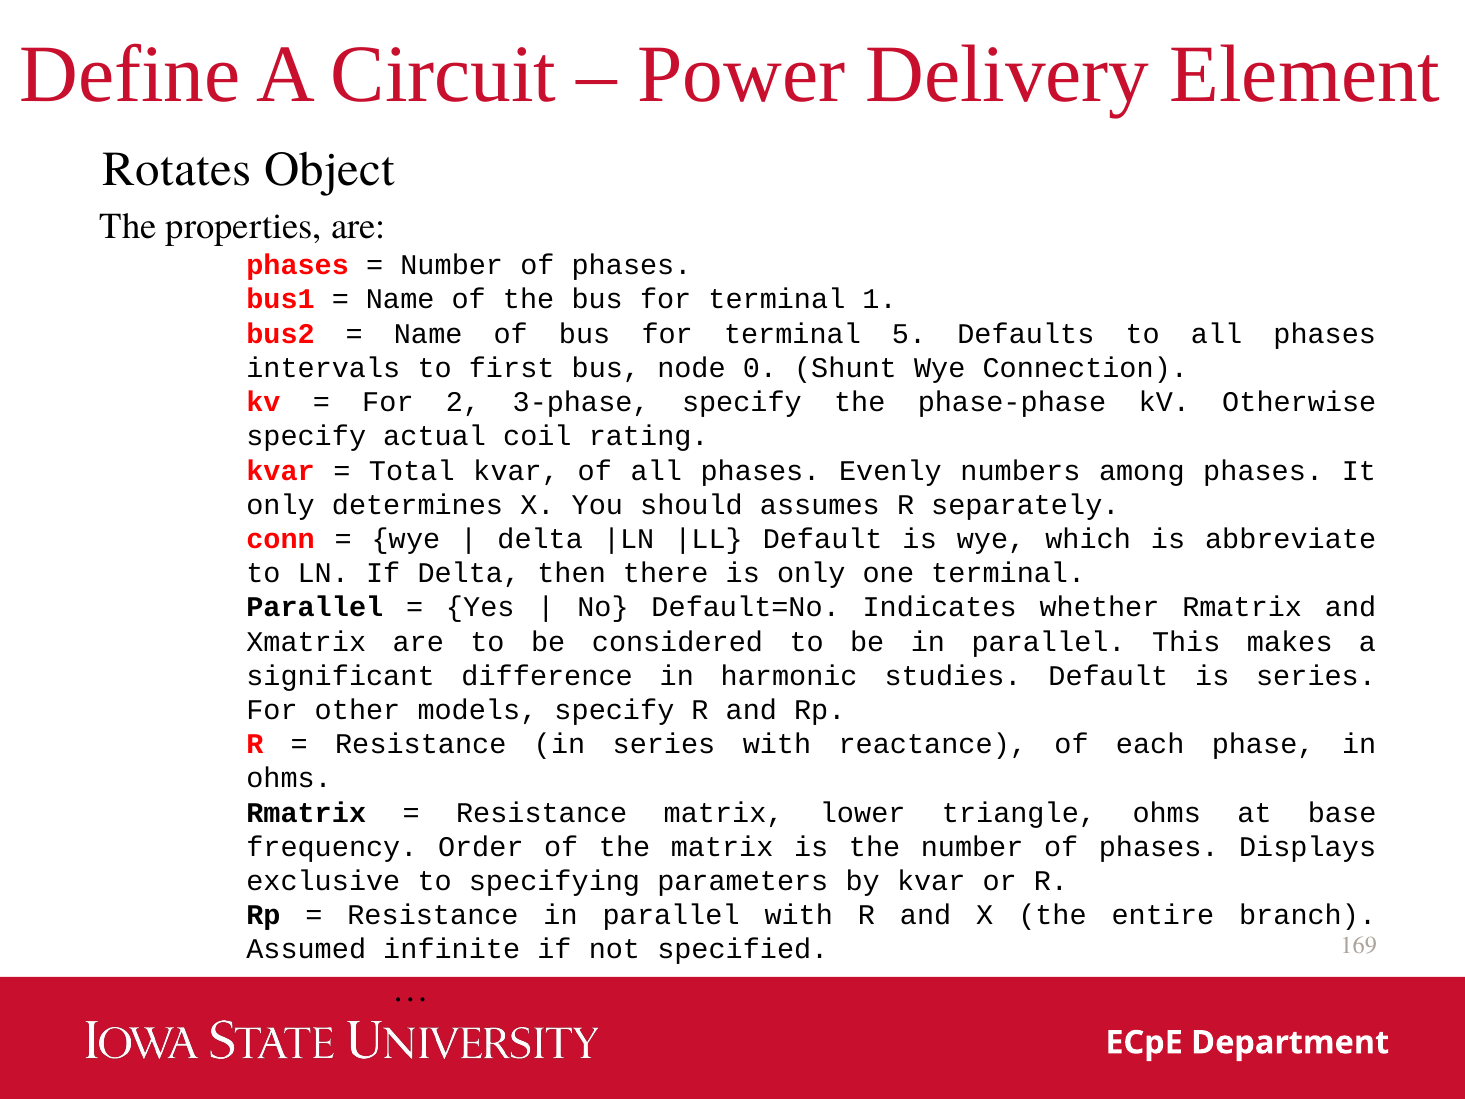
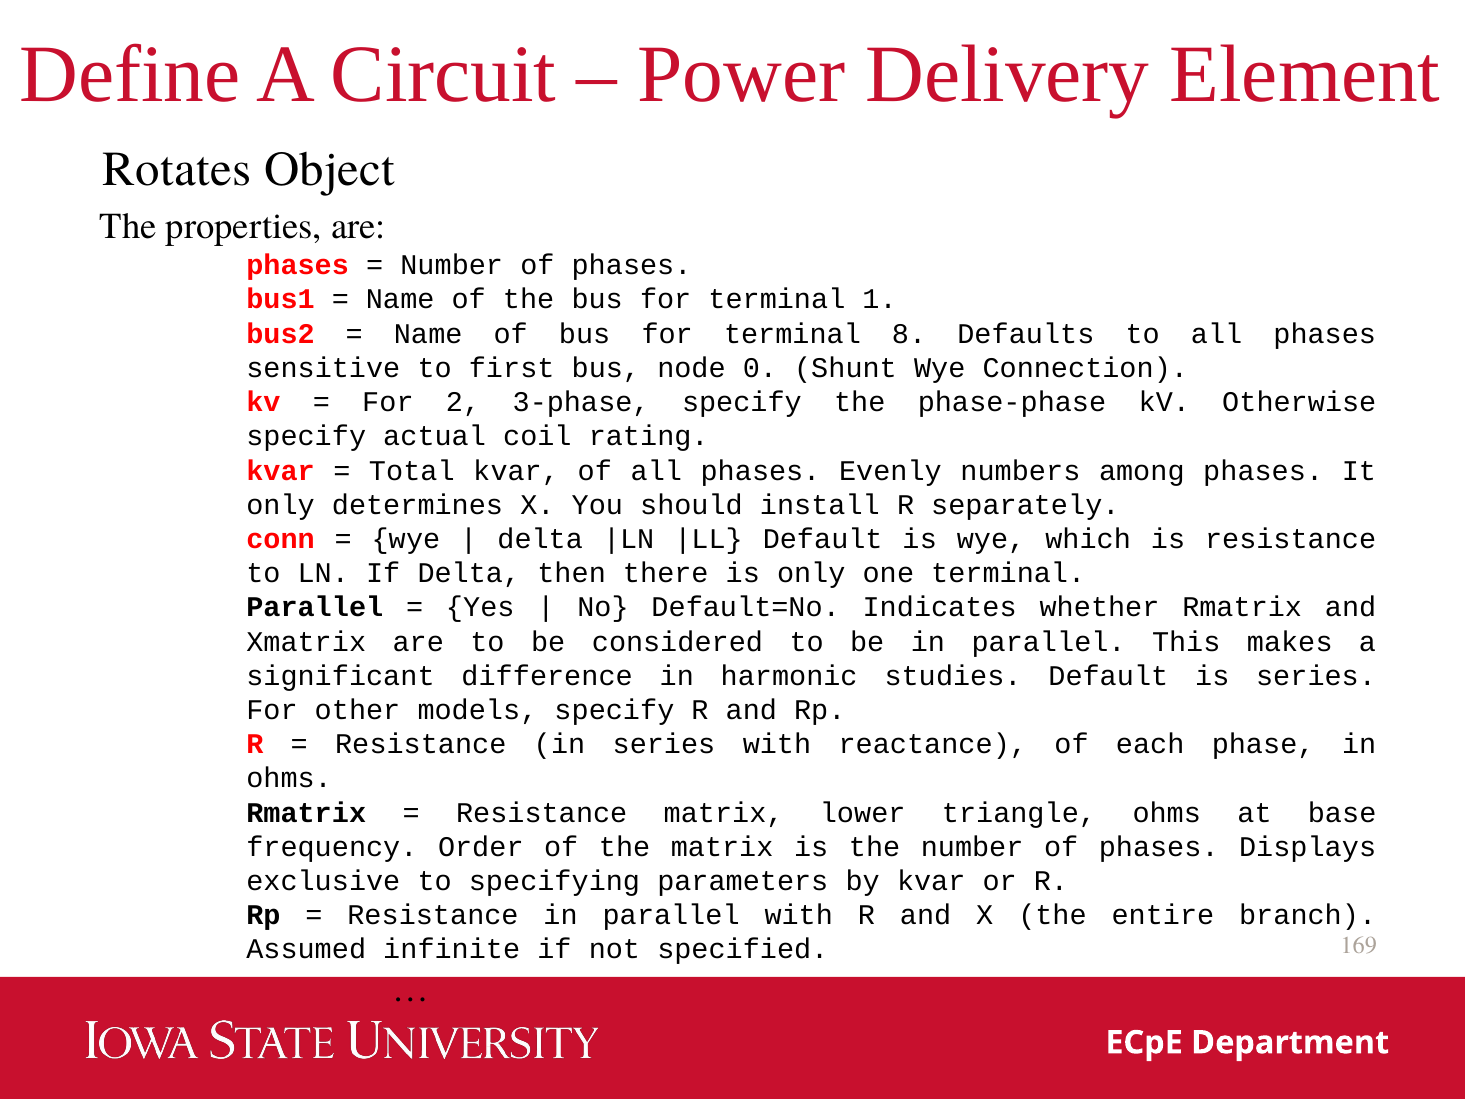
5: 5 -> 8
intervals: intervals -> sensitive
assumes: assumes -> install
is abbreviate: abbreviate -> resistance
